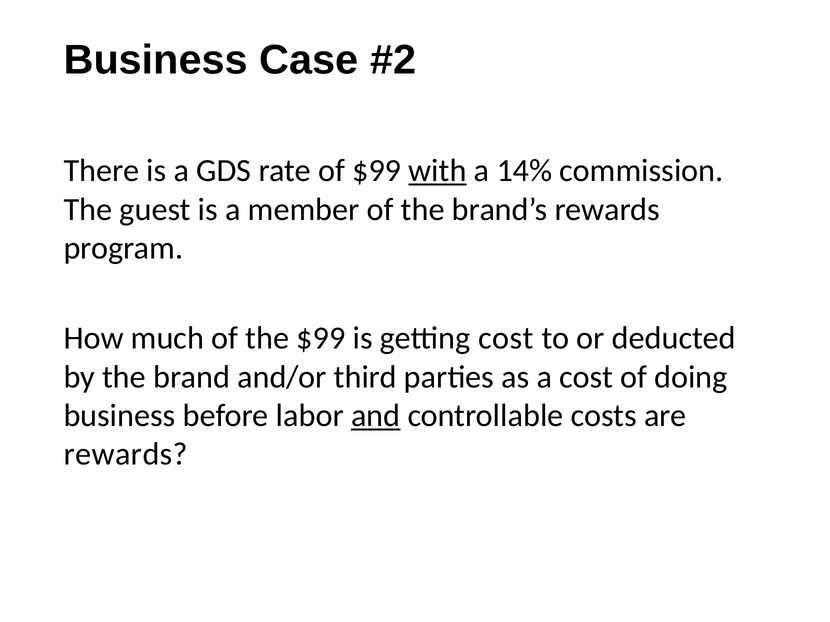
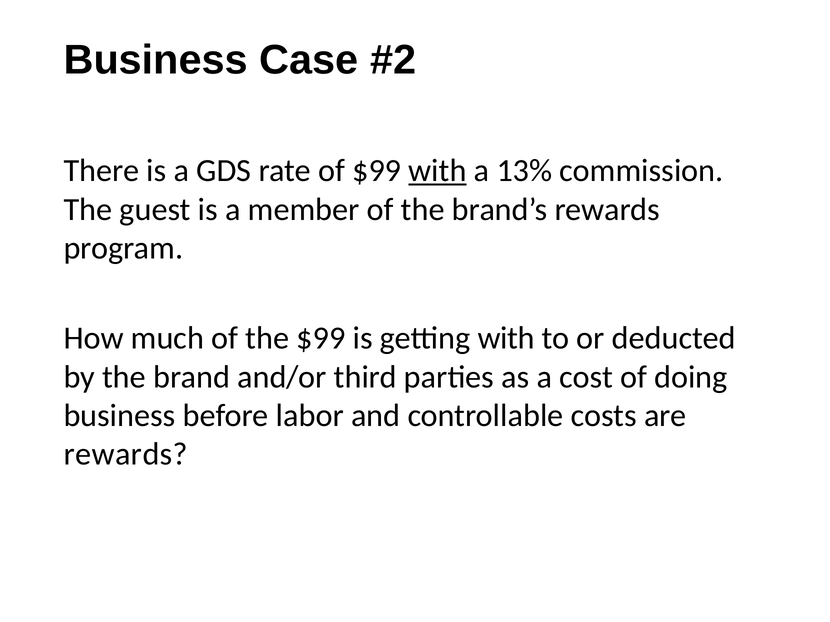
14%: 14% -> 13%
getting cost: cost -> with
and underline: present -> none
